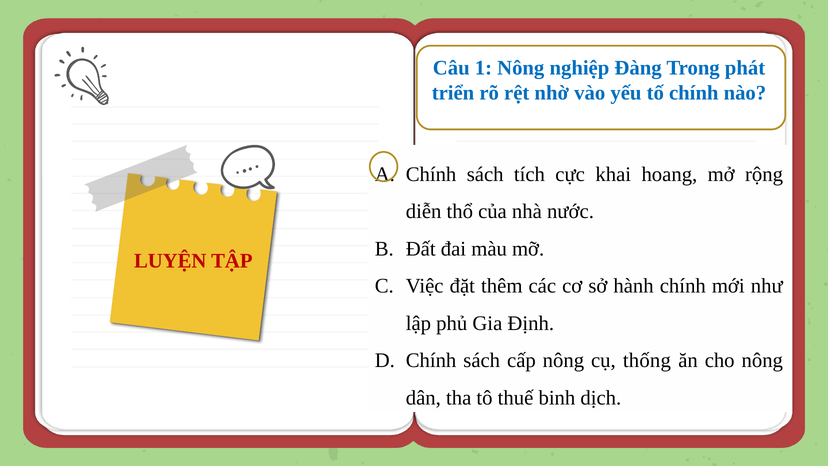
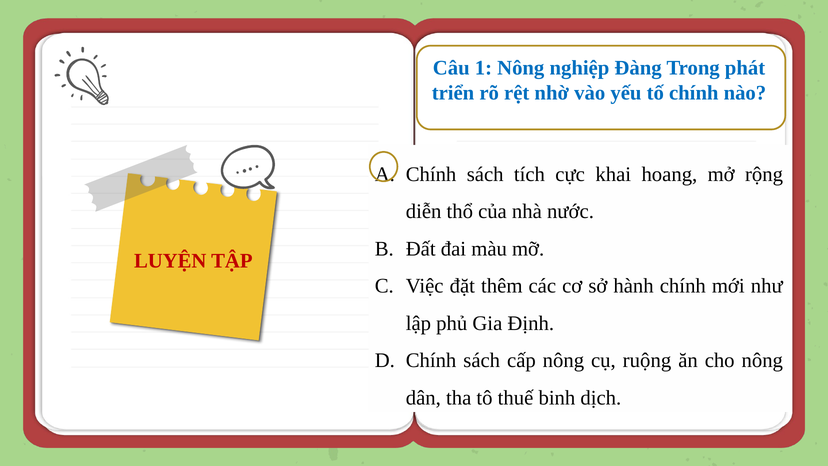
thống: thống -> ruộng
